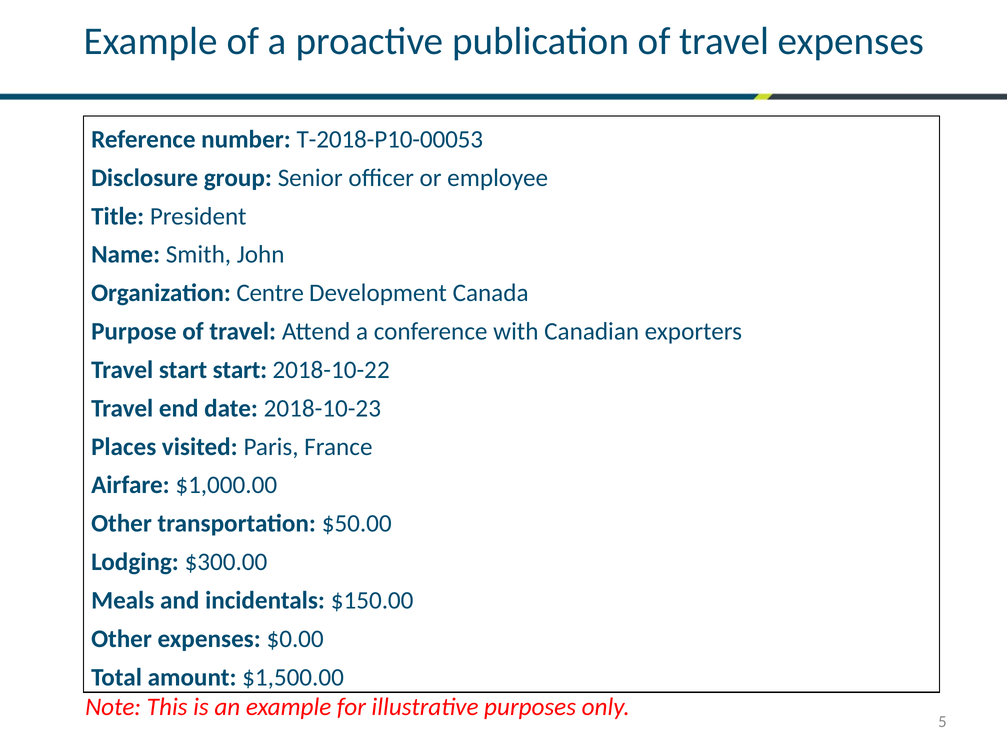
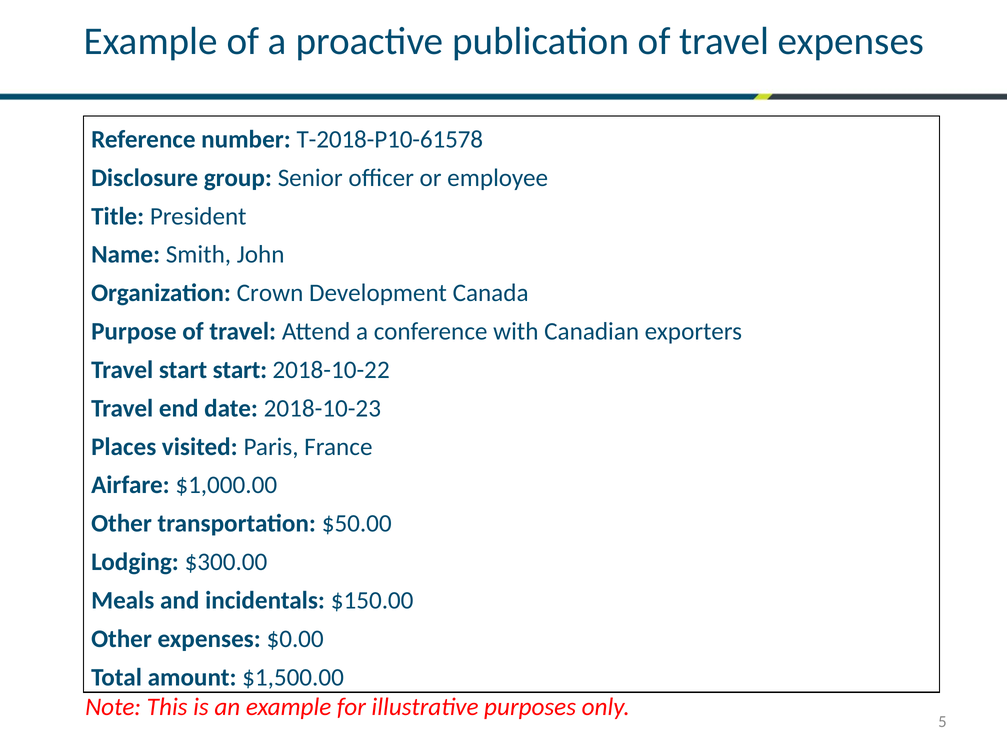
T-2018-P10-00053: T-2018-P10-00053 -> T-2018-P10-61578
Centre: Centre -> Crown
